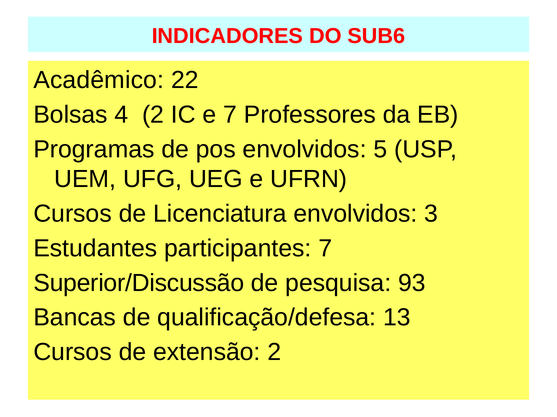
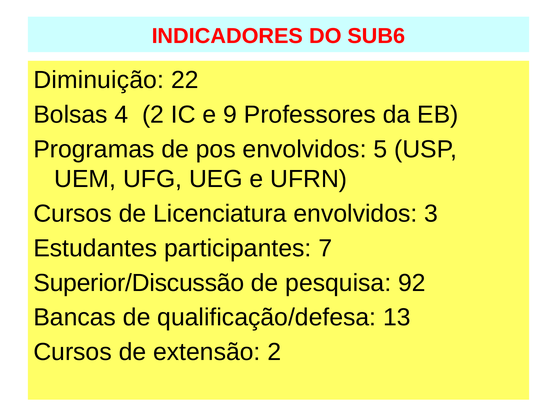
Acadêmico: Acadêmico -> Diminuição
e 7: 7 -> 9
93: 93 -> 92
